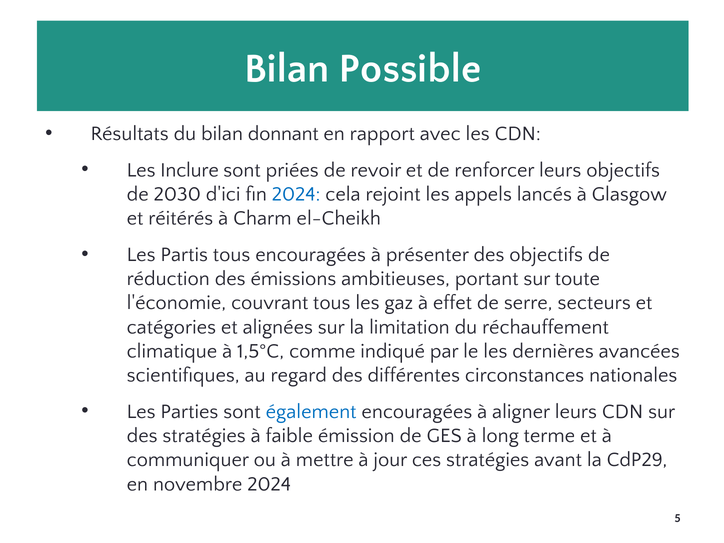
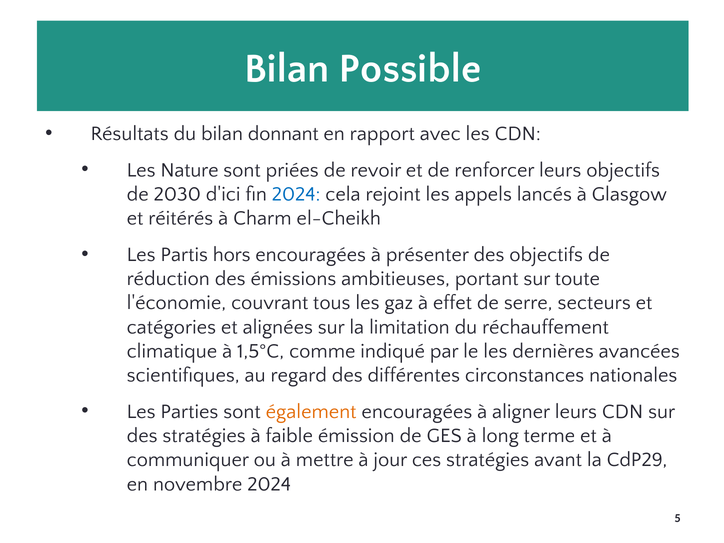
Inclure: Inclure -> Nature
Partis tous: tous -> hors
également colour: blue -> orange
